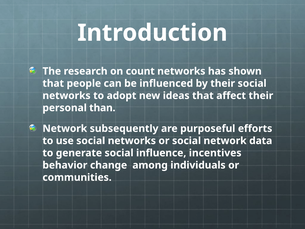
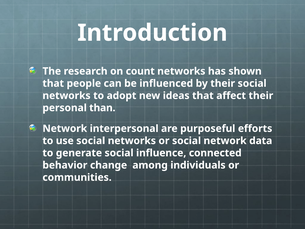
subsequently: subsequently -> interpersonal
incentives: incentives -> connected
